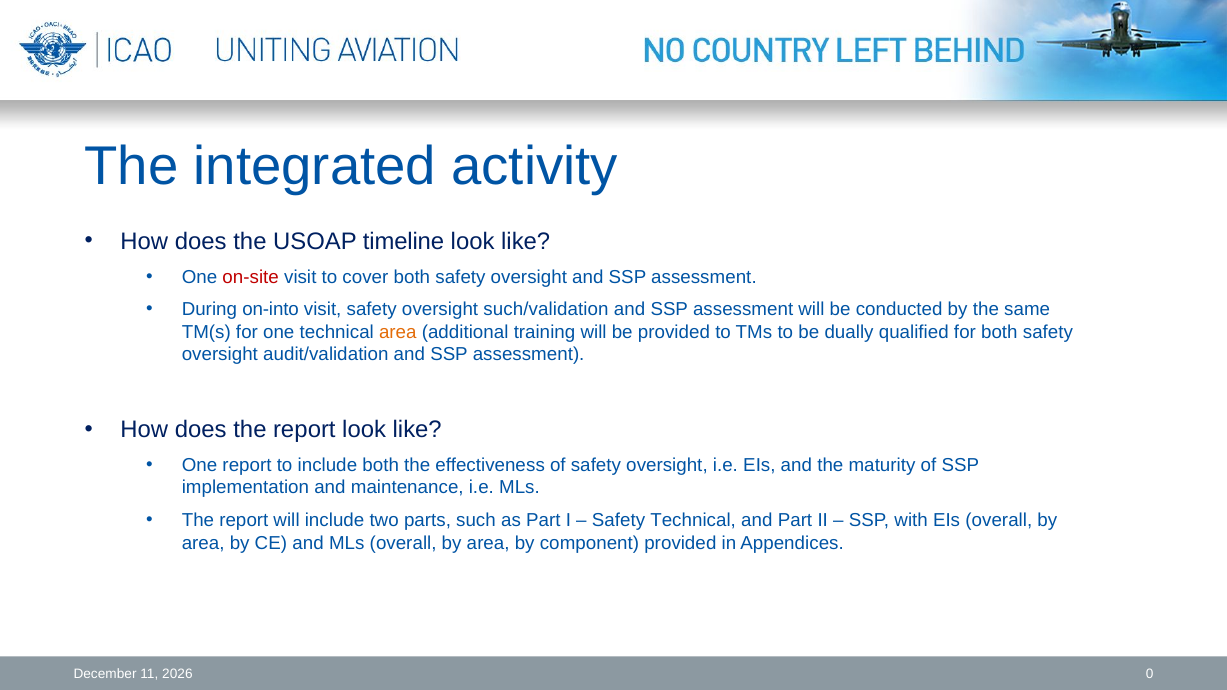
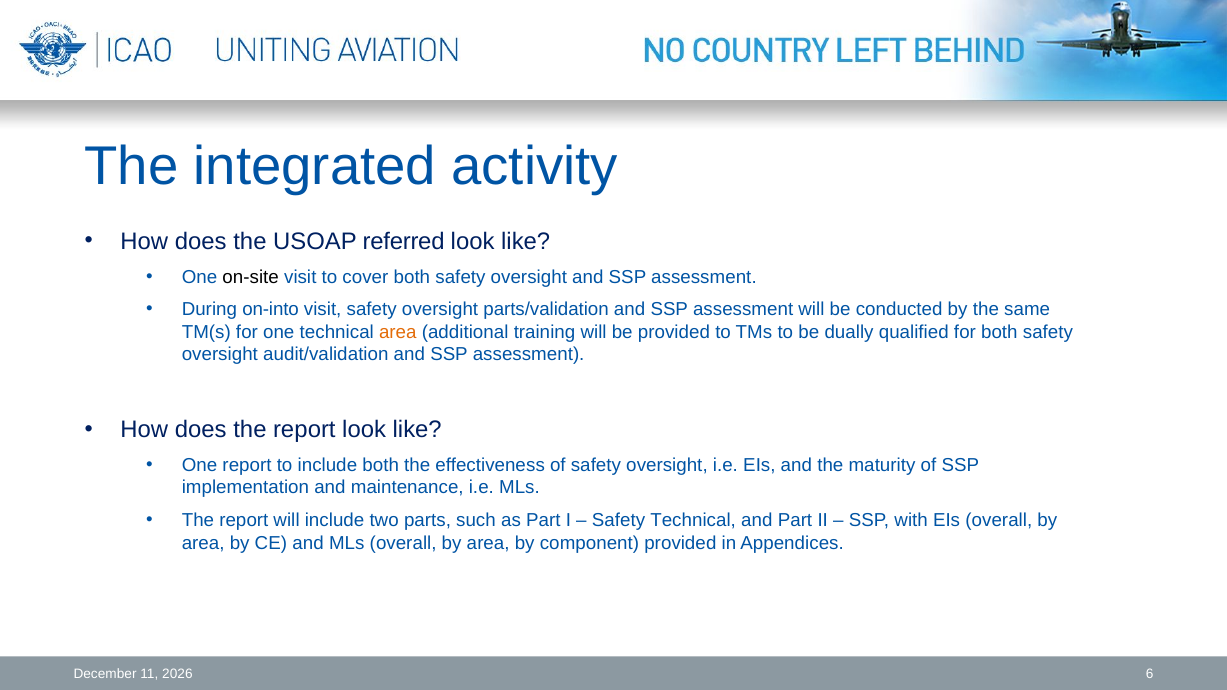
timeline: timeline -> referred
on-site colour: red -> black
such/validation: such/validation -> parts/validation
0: 0 -> 6
